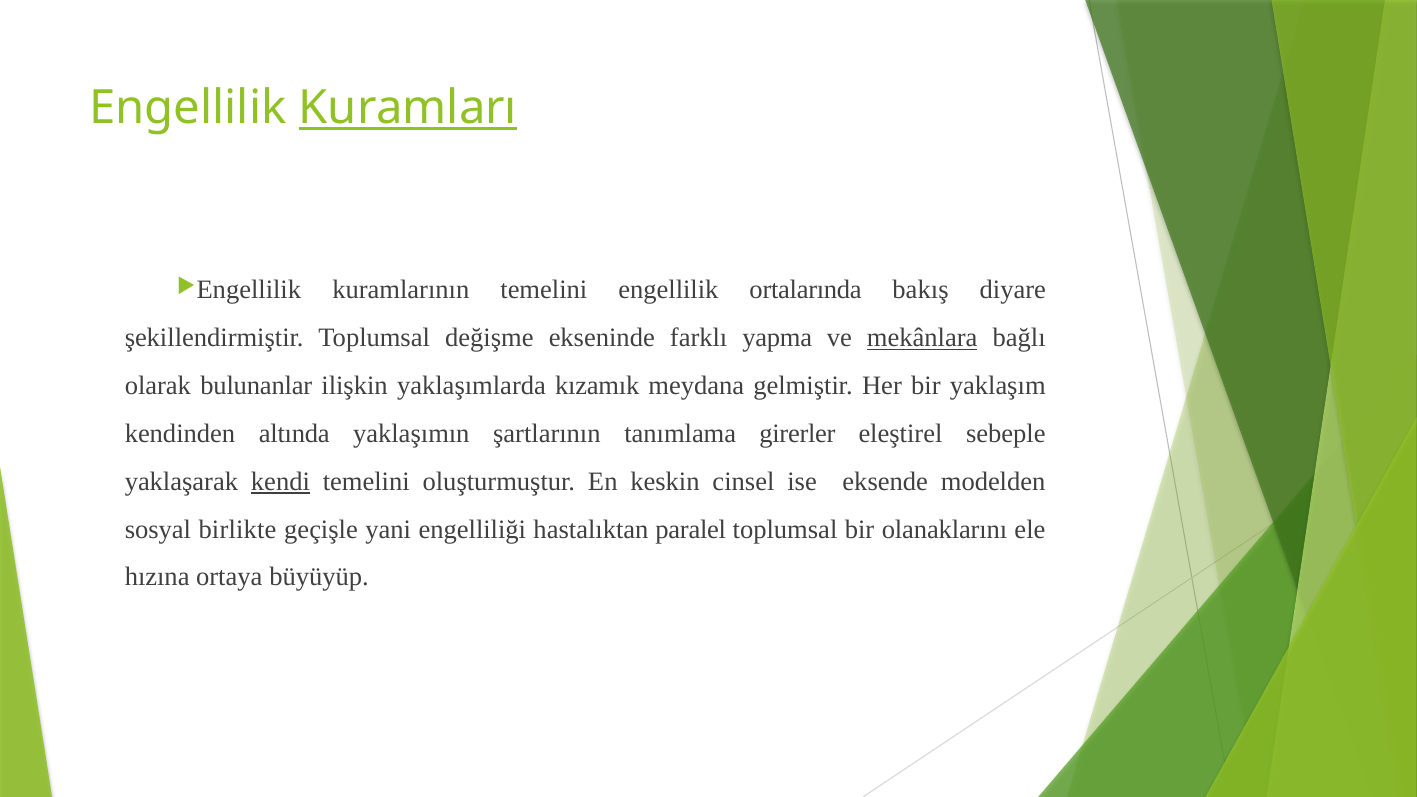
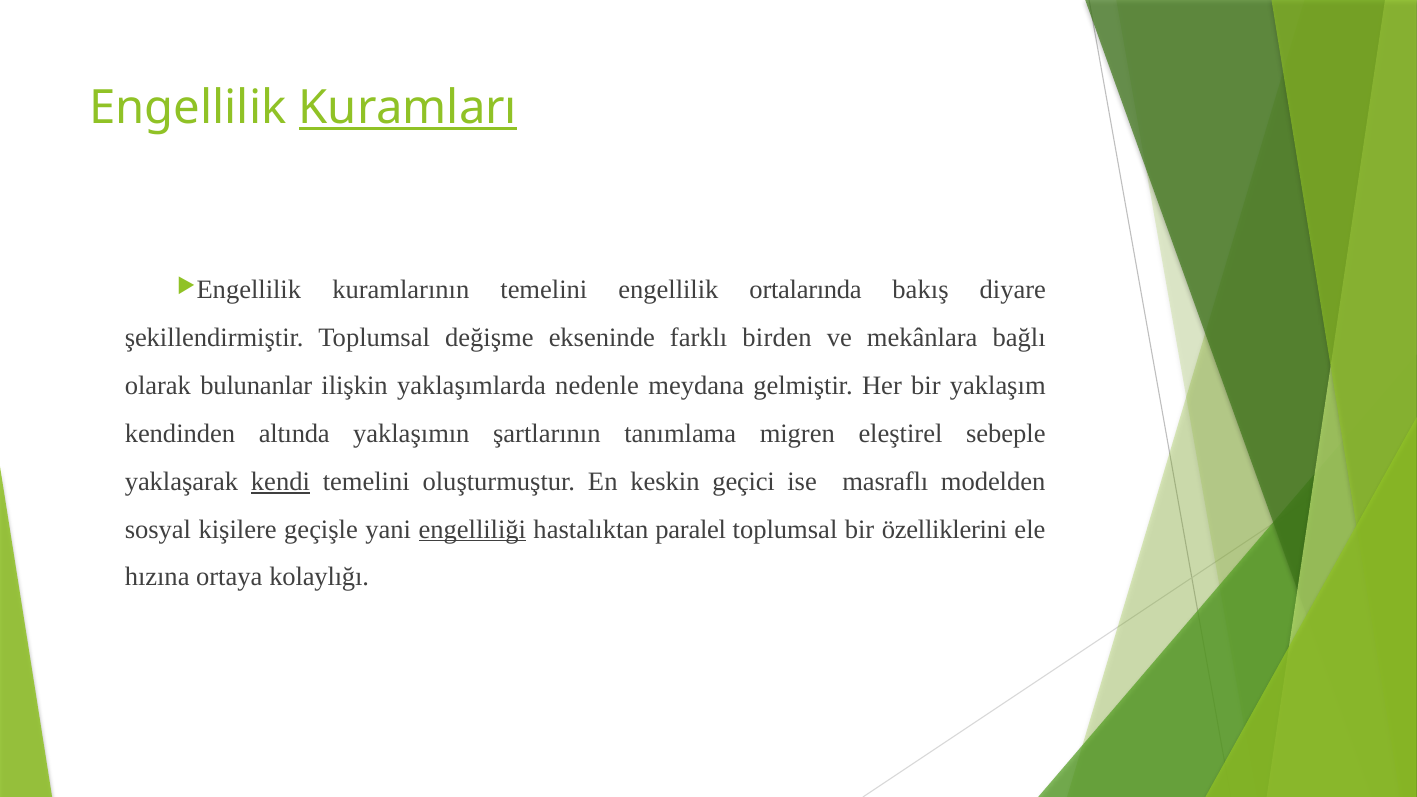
yapma: yapma -> birden
mekânlara underline: present -> none
kızamık: kızamık -> nedenle
girerler: girerler -> migren
cinsel: cinsel -> geçici
eksende: eksende -> masraflı
birlikte: birlikte -> kişilere
engelliliği underline: none -> present
olanaklarını: olanaklarını -> özelliklerini
büyüyüp: büyüyüp -> kolaylığı
